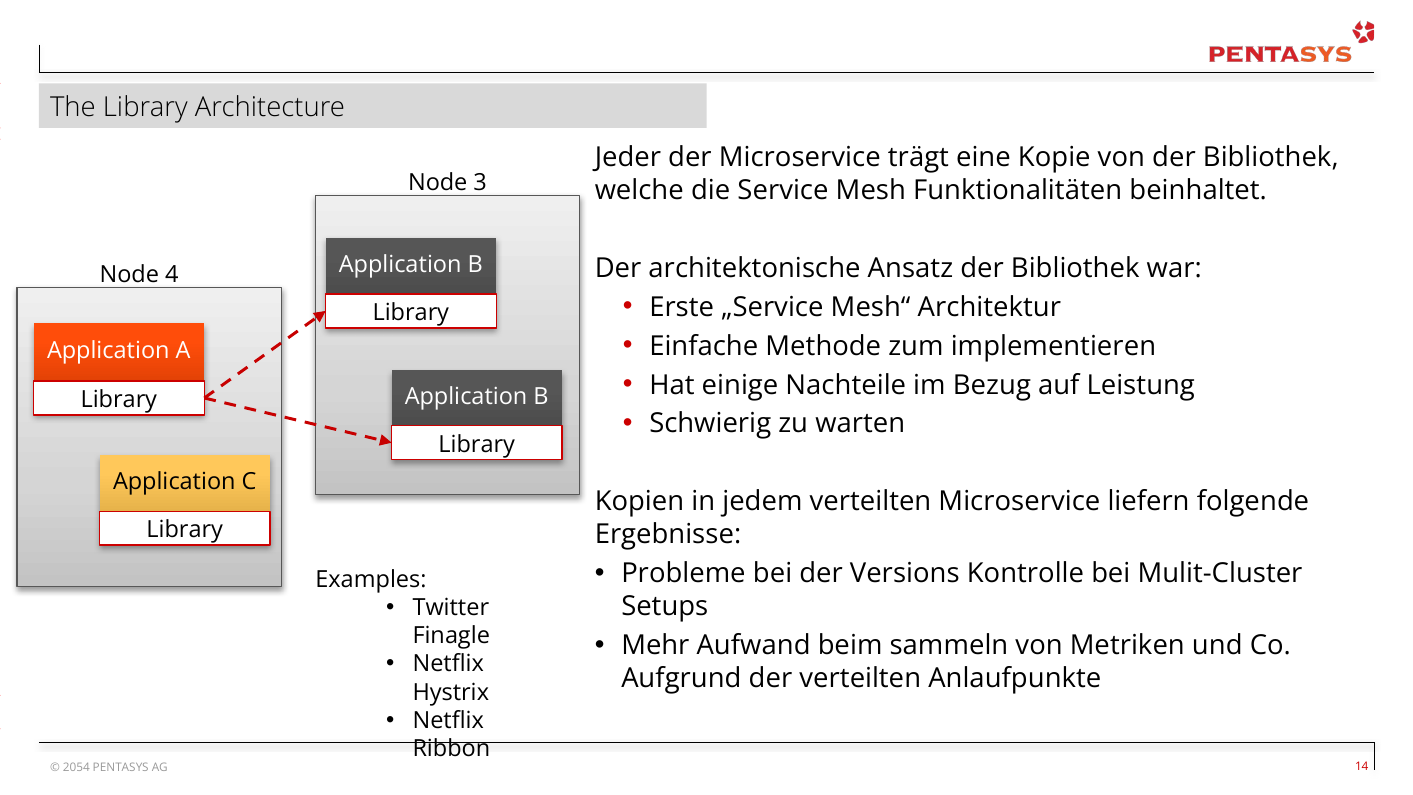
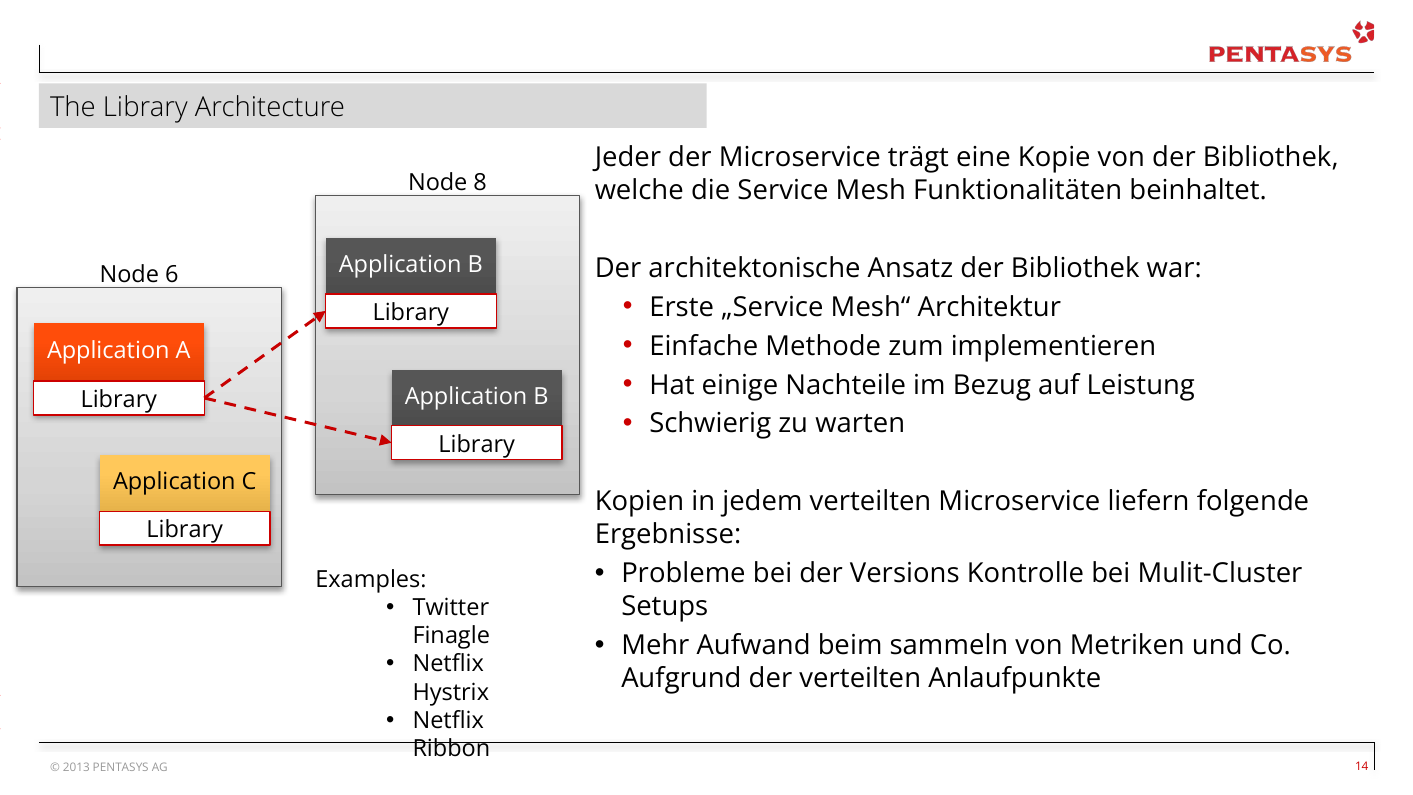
3: 3 -> 8
4: 4 -> 6
2054: 2054 -> 2013
